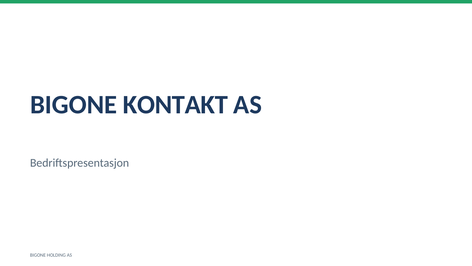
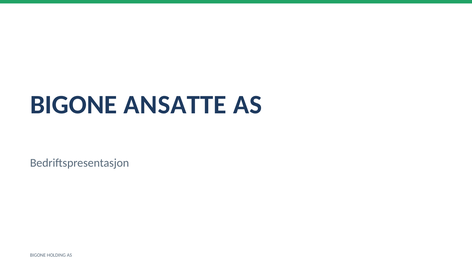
KONTAKT: KONTAKT -> ANSATTE
